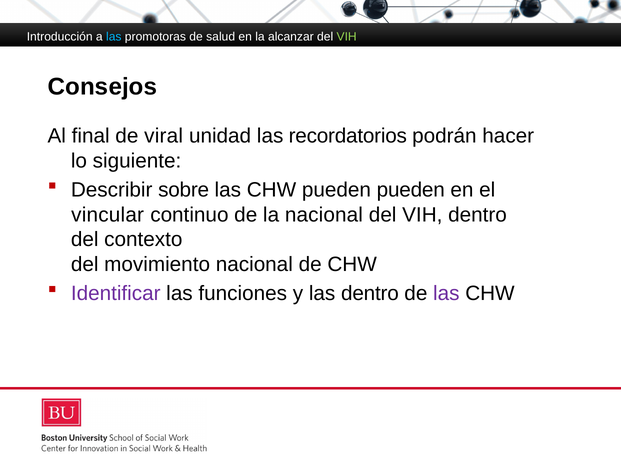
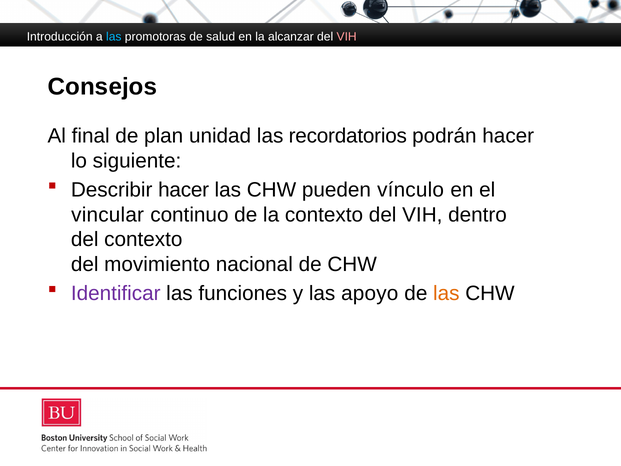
VIH at (347, 37) colour: light green -> pink
viral: viral -> plan
Describir sobre: sobre -> hacer
pueden pueden: pueden -> vínculo
la nacional: nacional -> contexto
las dentro: dentro -> apoyo
las at (446, 293) colour: purple -> orange
